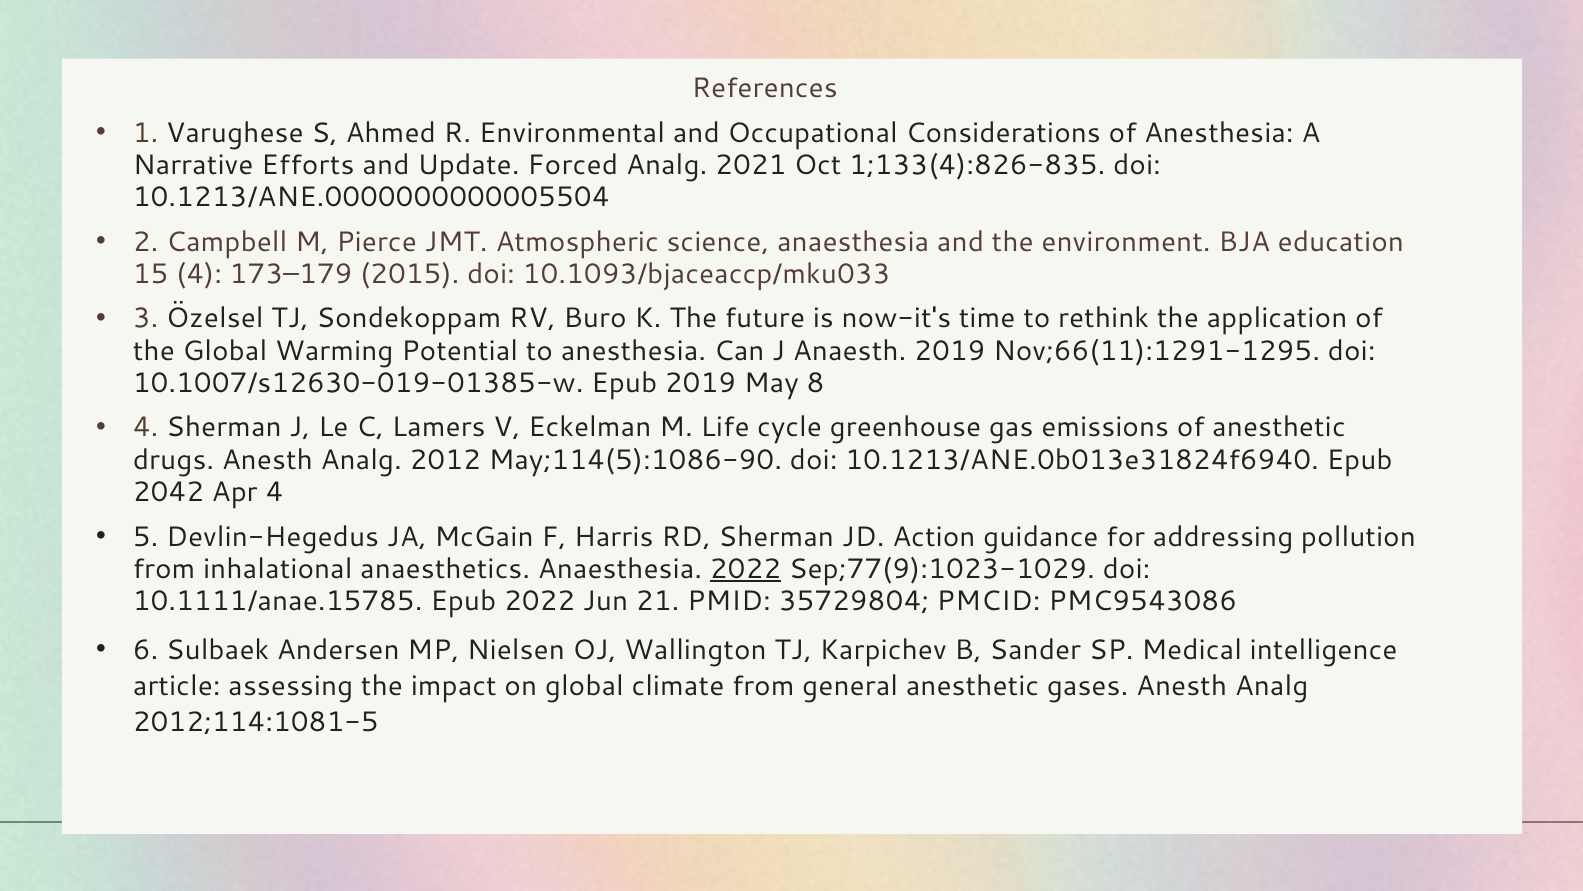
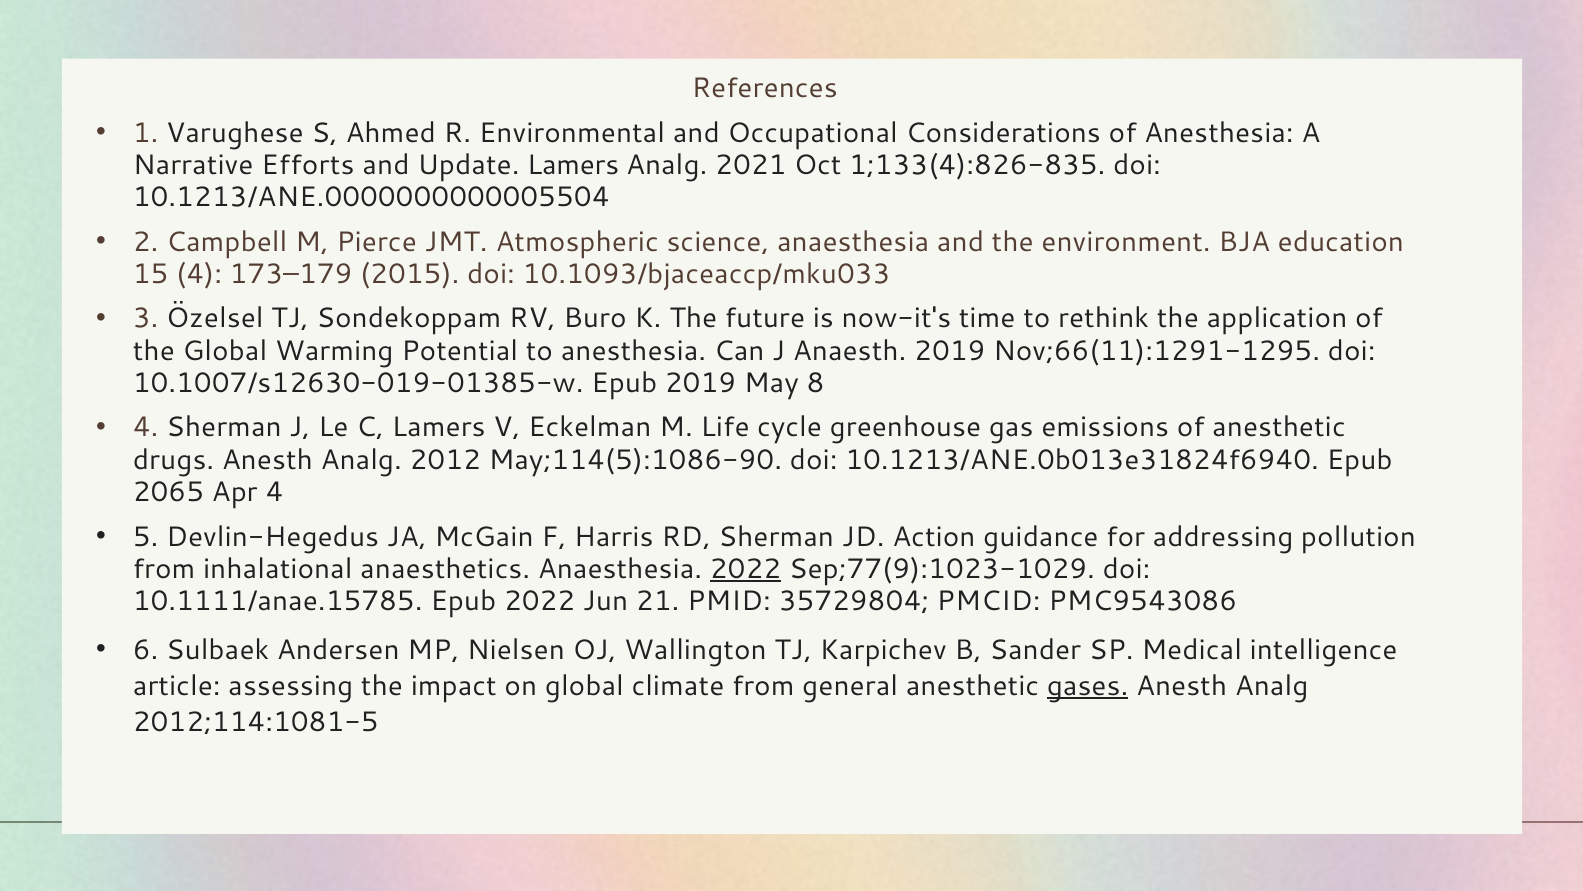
Update Forced: Forced -> Lamers
2042: 2042 -> 2065
gases underline: none -> present
